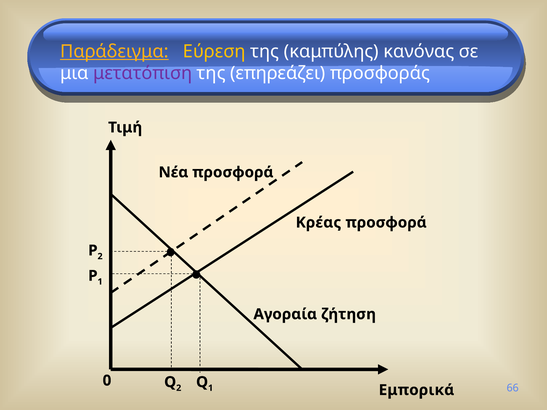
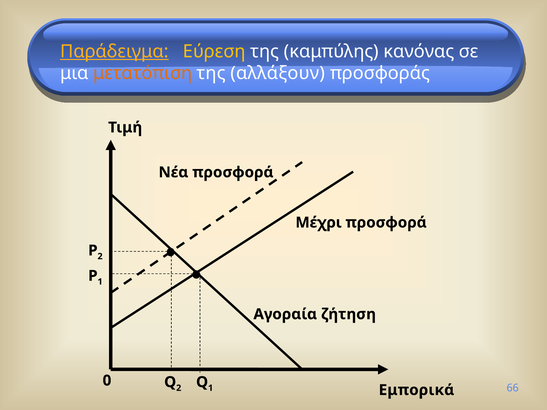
μετατόπιση colour: purple -> orange
επηρεάζει: επηρεάζει -> αλλάξουν
Κρέας: Κρέας -> Μέχρι
